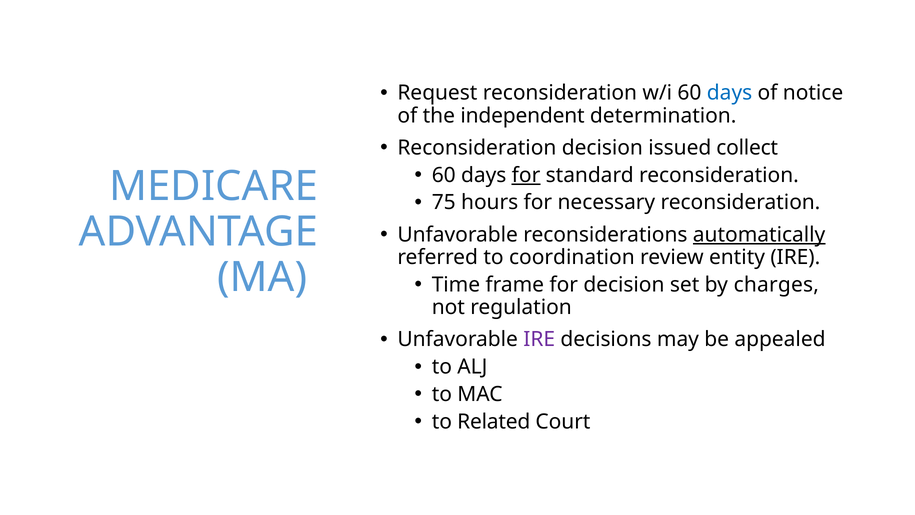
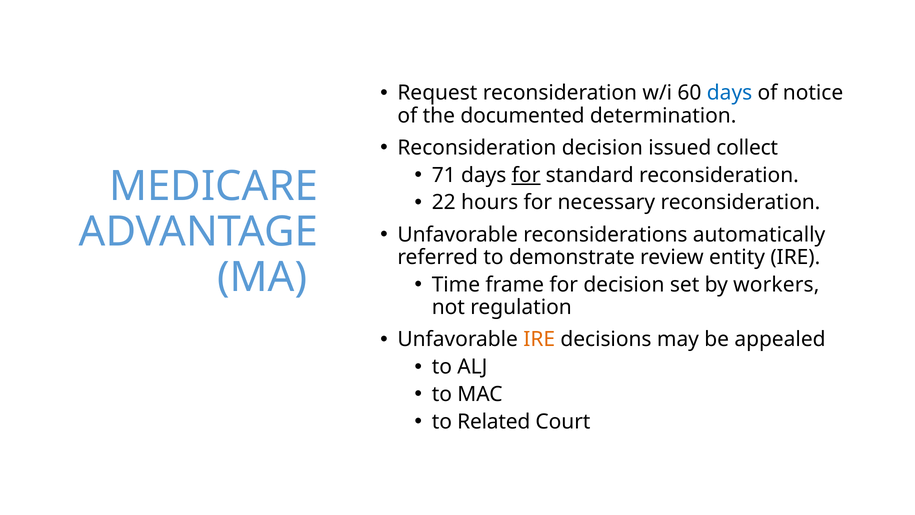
independent: independent -> documented
60 at (444, 175): 60 -> 71
75: 75 -> 22
automatically underline: present -> none
coordination: coordination -> demonstrate
charges: charges -> workers
IRE at (539, 339) colour: purple -> orange
